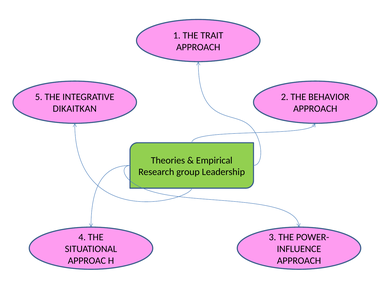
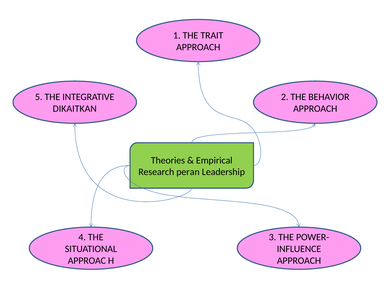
group: group -> peran
